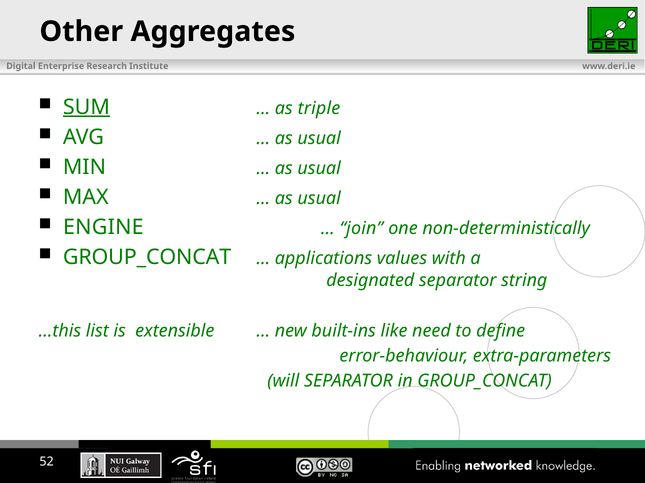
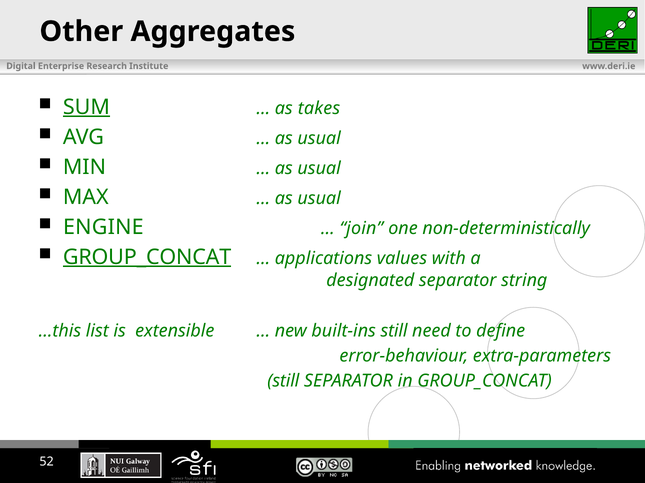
triple: triple -> takes
GROUP_CONCAT at (147, 258) underline: none -> present
built-ins like: like -> still
will at (283, 381): will -> still
